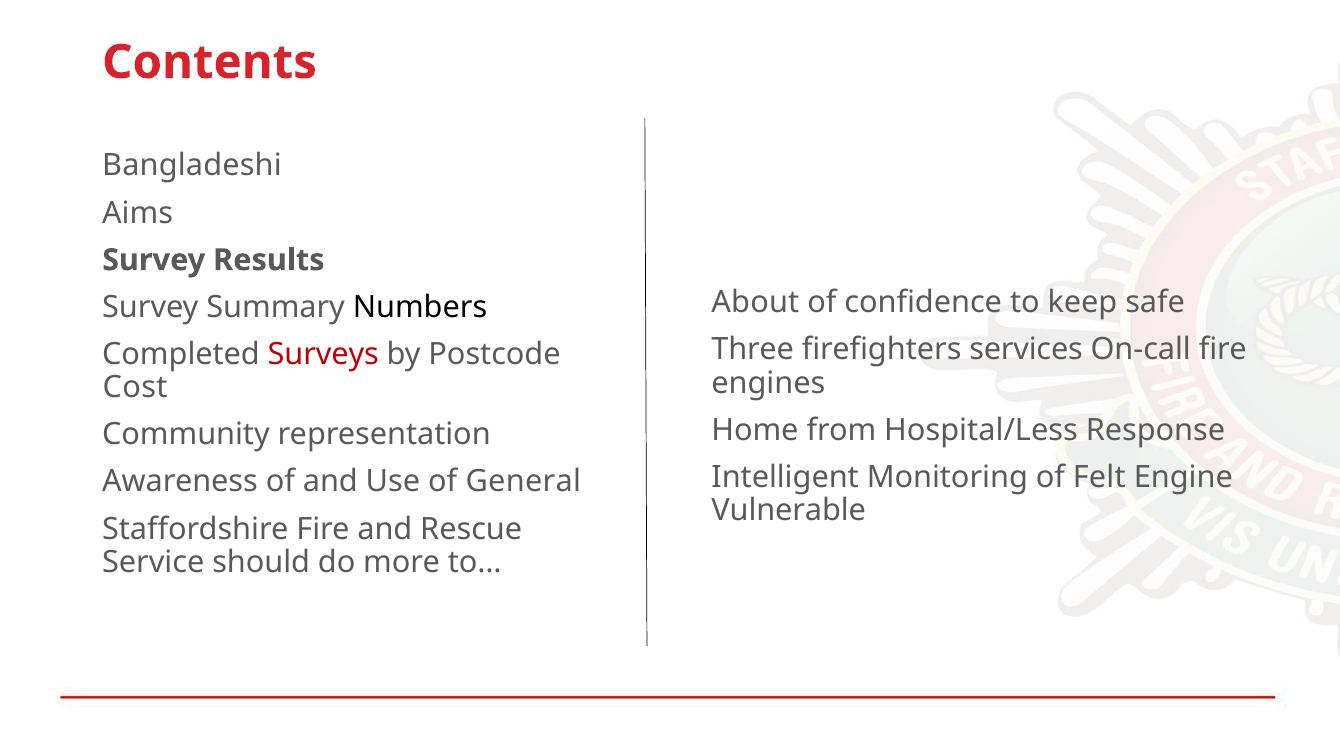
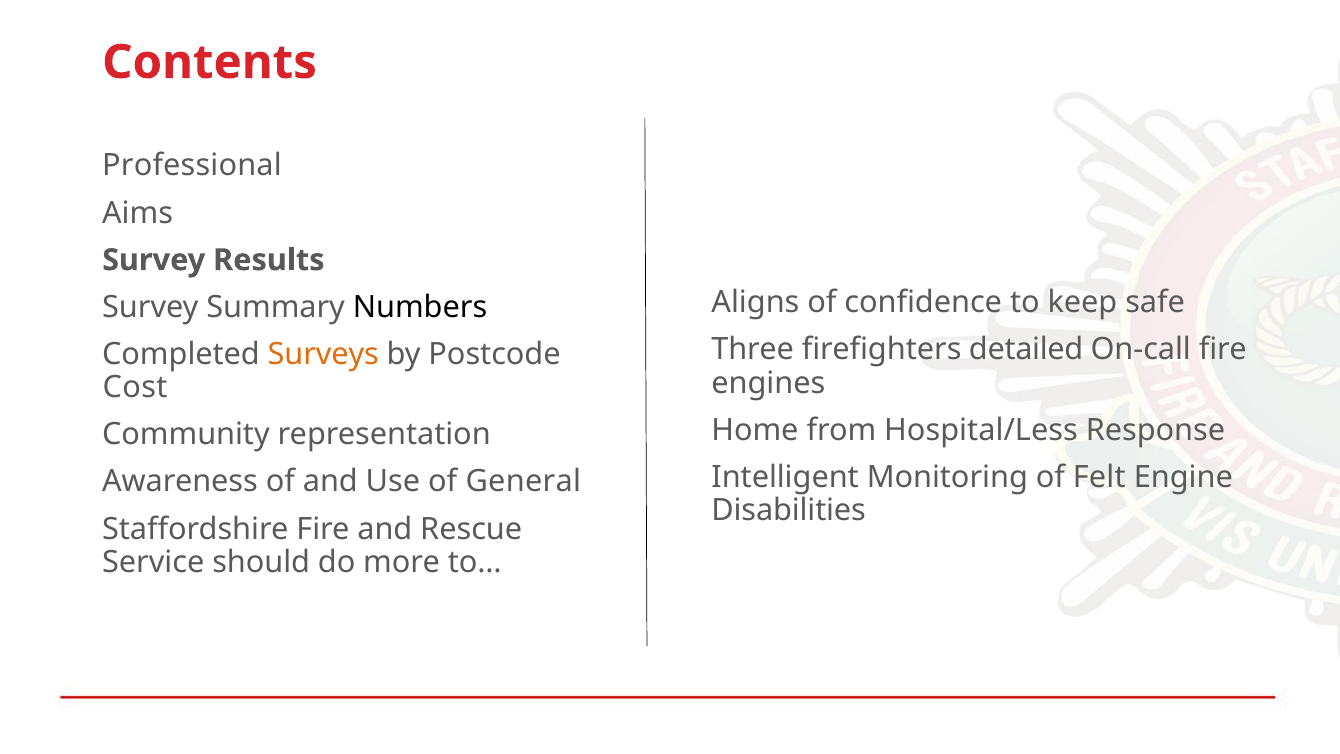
Bangladeshi: Bangladeshi -> Professional
About: About -> Aligns
services: services -> detailed
Surveys colour: red -> orange
Vulnerable: Vulnerable -> Disabilities
